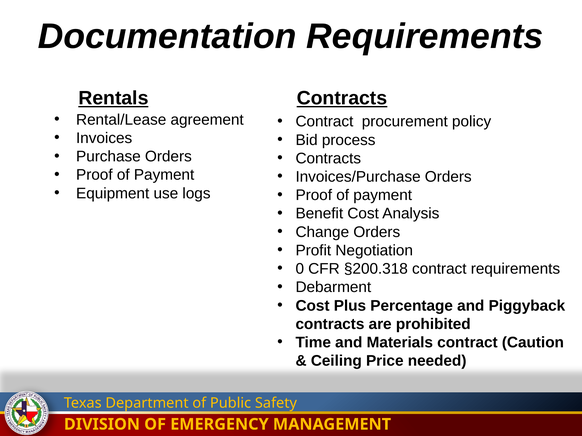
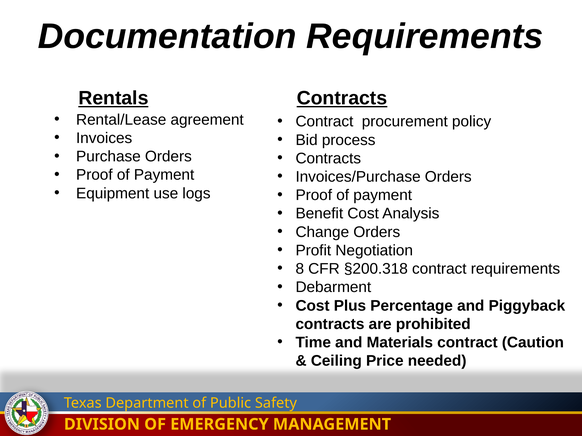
0: 0 -> 8
